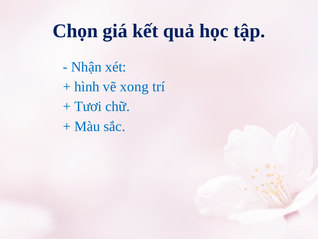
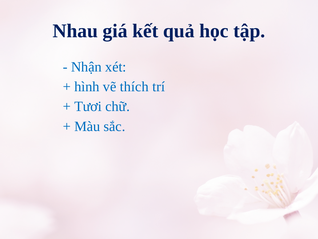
Chọn: Chọn -> Nhau
xong: xong -> thích
